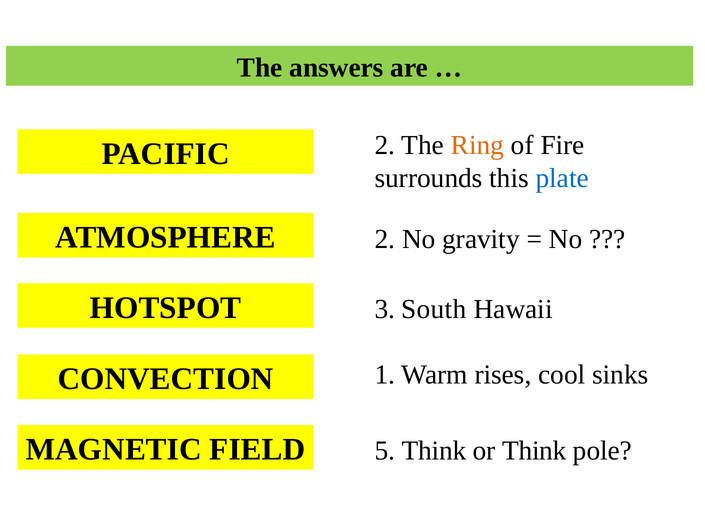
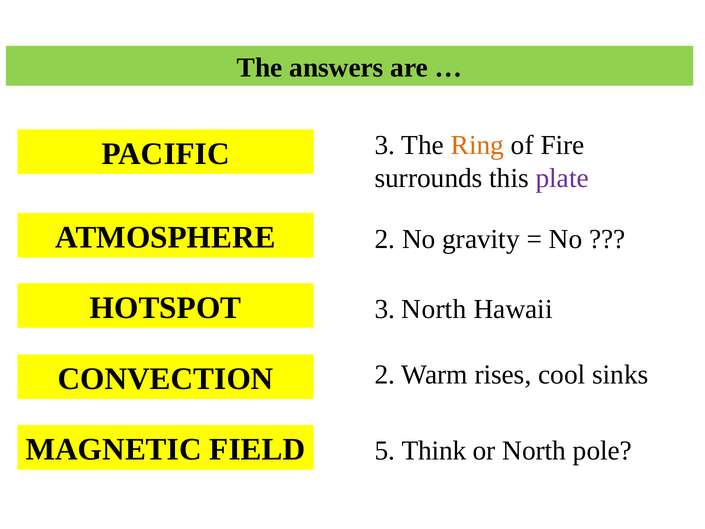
2 at (385, 145): 2 -> 3
plate colour: blue -> purple
3 South: South -> North
1 at (385, 374): 1 -> 2
or Think: Think -> North
